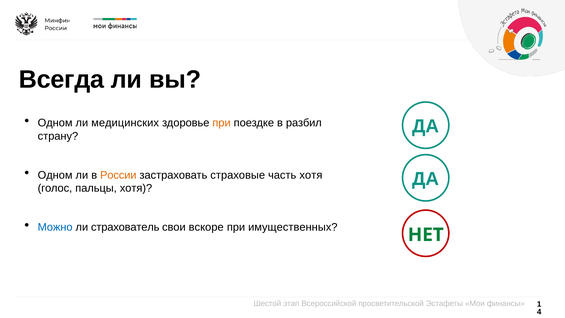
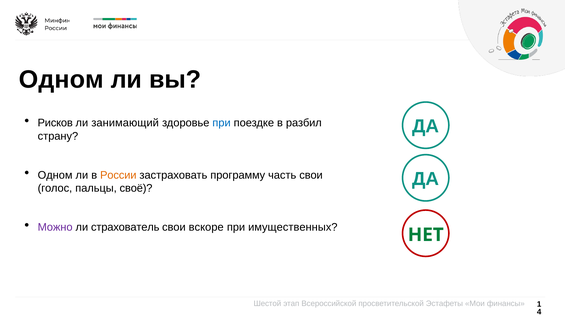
Всегда at (61, 79): Всегда -> Одном
Одном at (55, 123): Одном -> Рисков
медицинских: медицинских -> занимающий
при at (222, 123) colour: orange -> blue
страховые: страховые -> программу
часть хотя: хотя -> свои
пальцы хотя: хотя -> своё
Можно colour: blue -> purple
